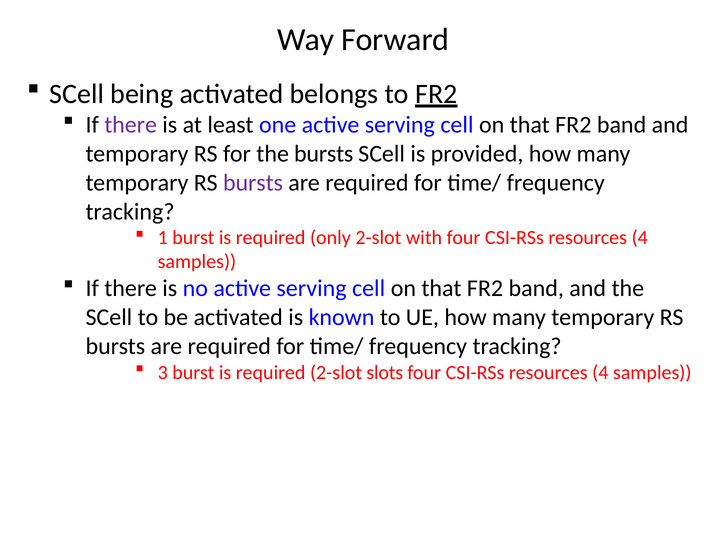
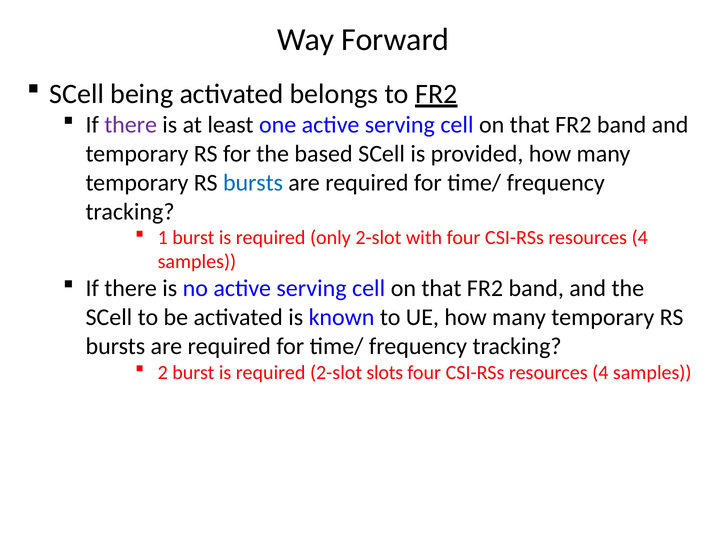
the bursts: bursts -> based
bursts at (253, 183) colour: purple -> blue
3: 3 -> 2
